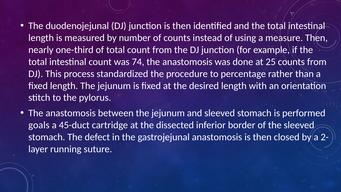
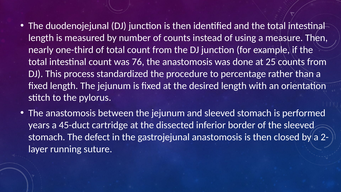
74: 74 -> 76
goals: goals -> years
